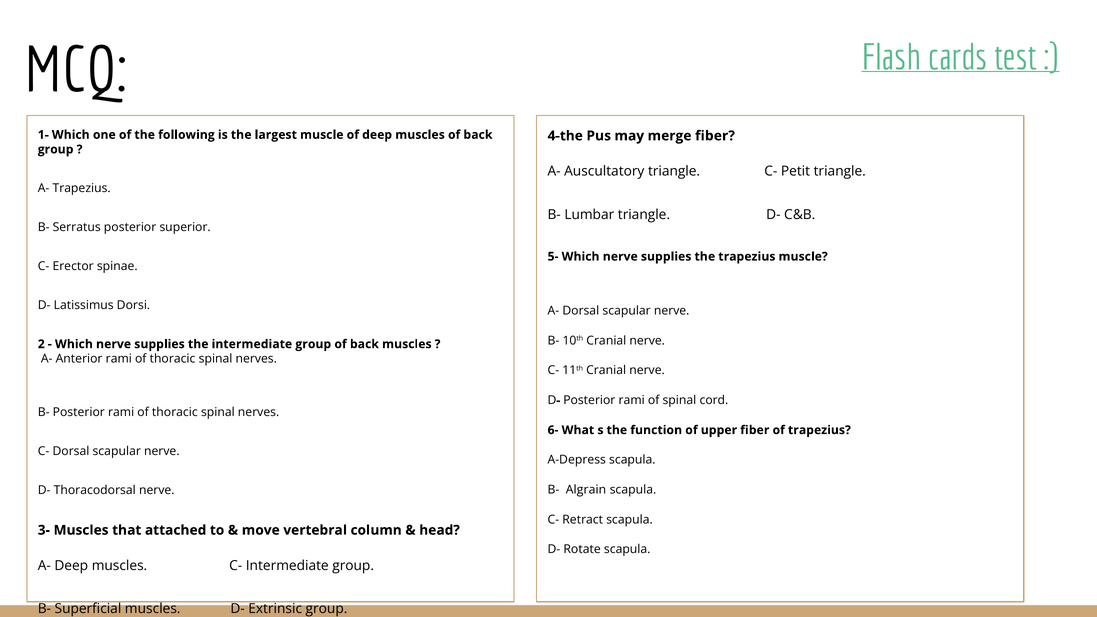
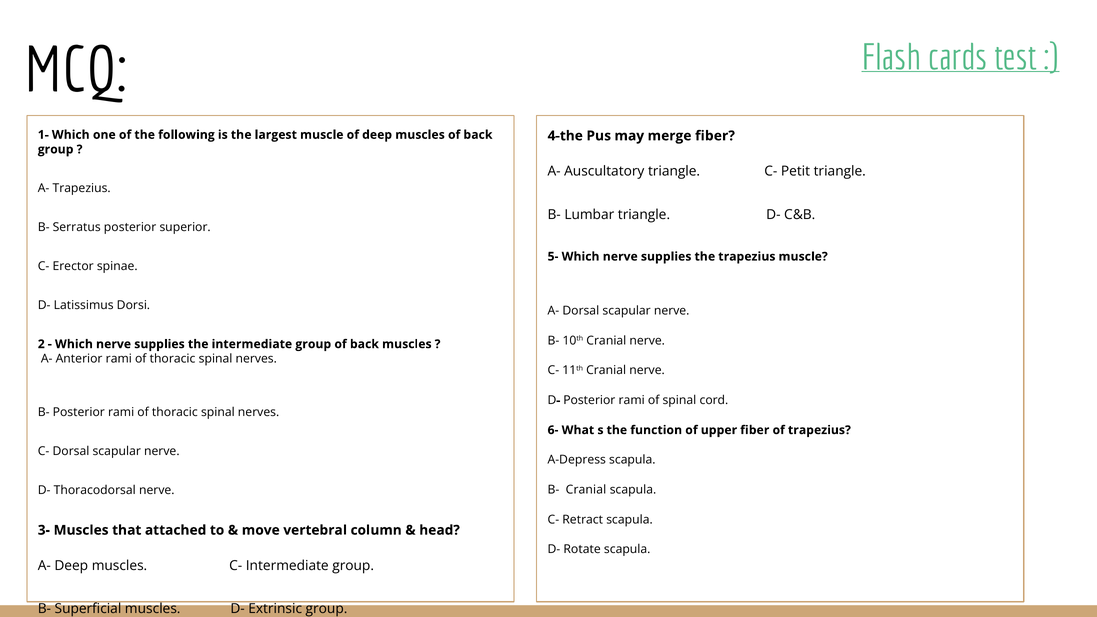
B- Algrain: Algrain -> Cranial
